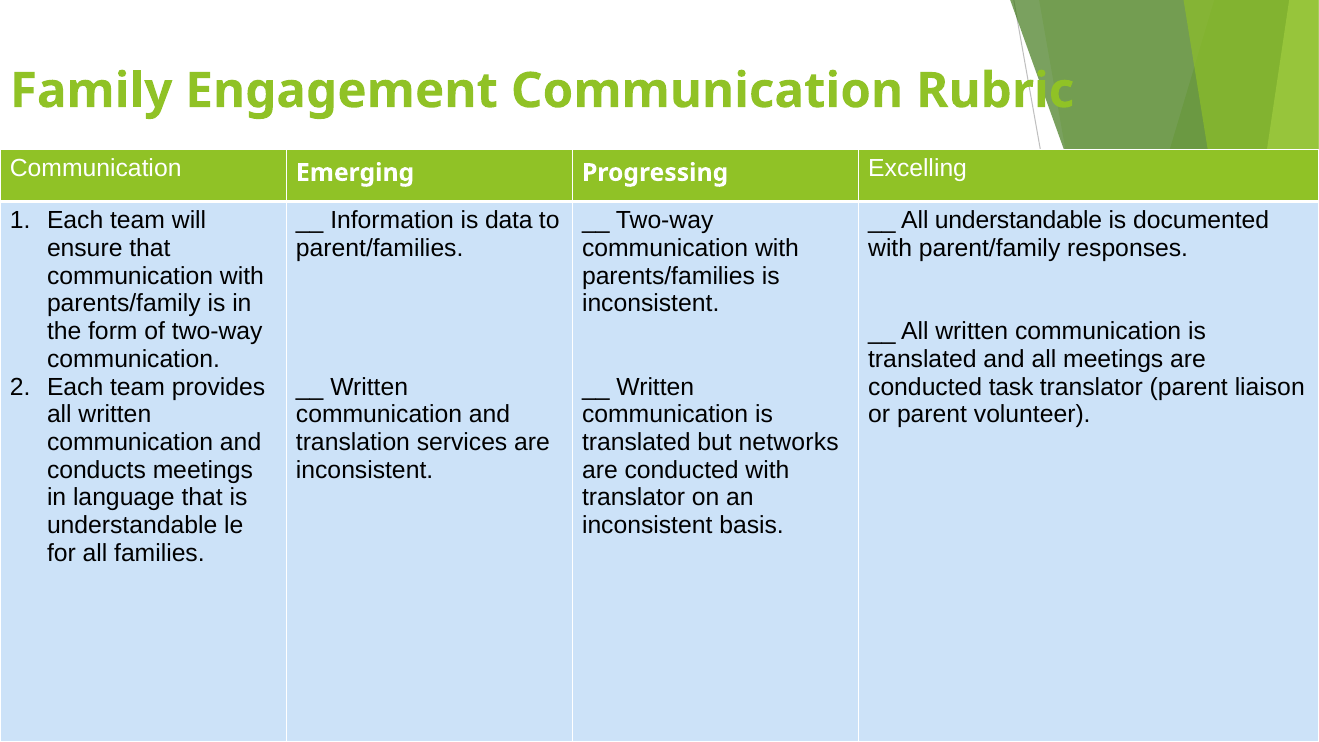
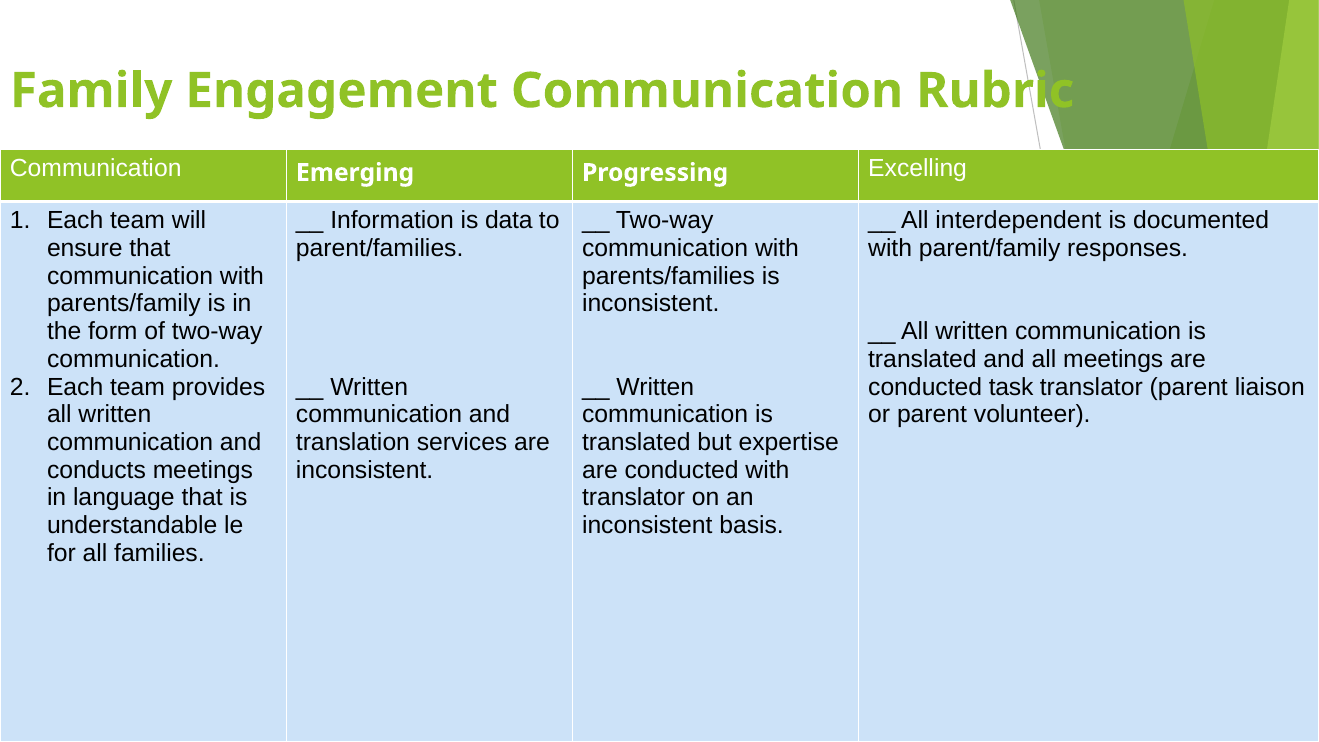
All understandable: understandable -> interdependent
networks: networks -> expertise
